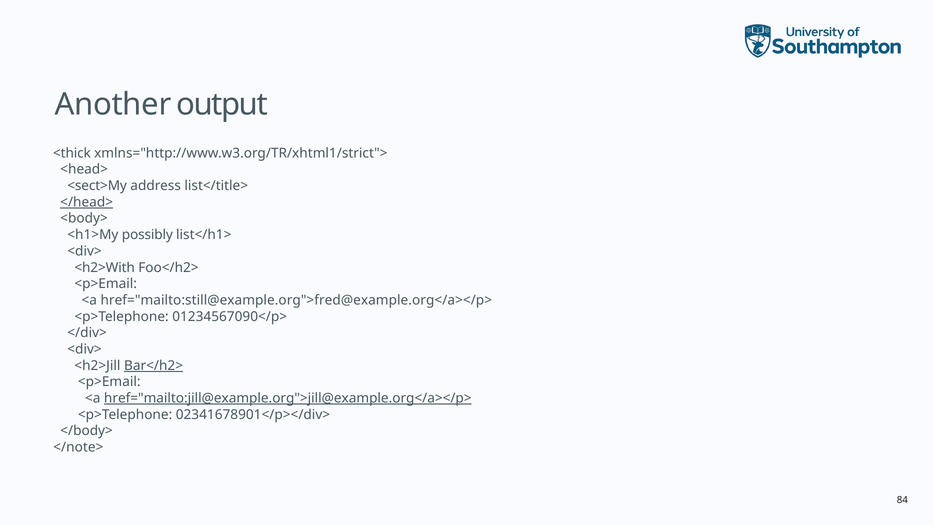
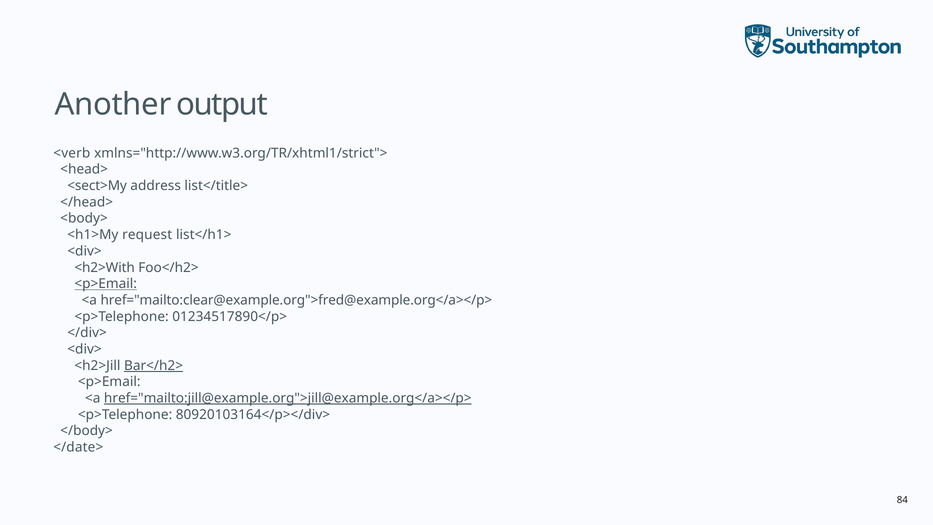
<thick: <thick -> <verb
</head> underline: present -> none
possibly: possibly -> request
<p>Email at (106, 284) underline: none -> present
href="mailto:still@example.org">fred@example.org</a></p>: href="mailto:still@example.org">fred@example.org</a></p> -> href="mailto:clear@example.org">fred@example.org</a></p>
01234567090</p>: 01234567090</p> -> 01234517890</p>
02341678901</p></div>: 02341678901</p></div> -> 80920103164</p></div>
</note>: </note> -> </date>
